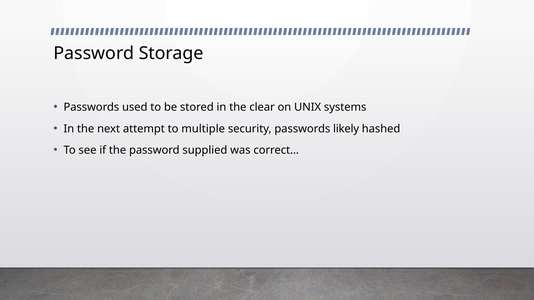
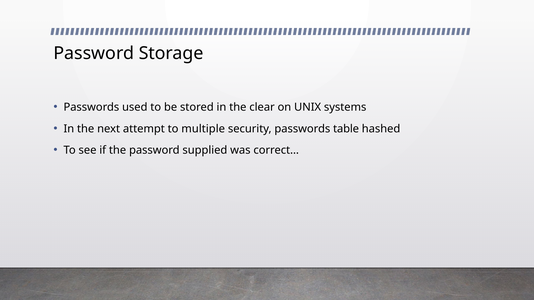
likely: likely -> table
